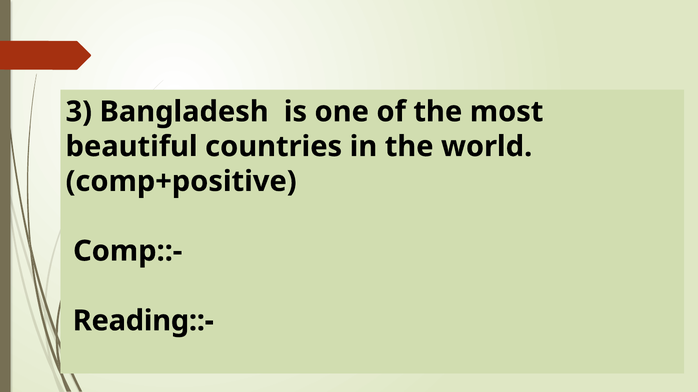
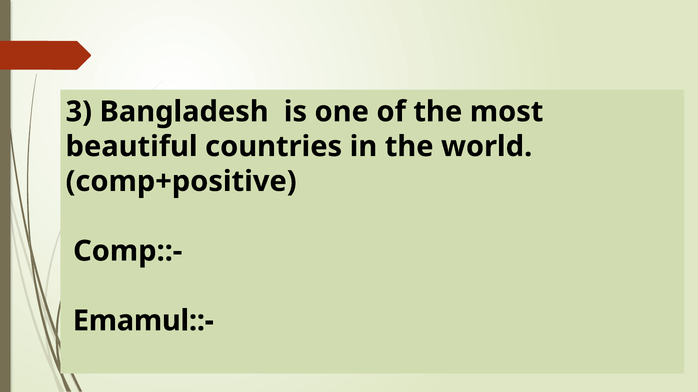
Reading::-: Reading::- -> Emamul::-
